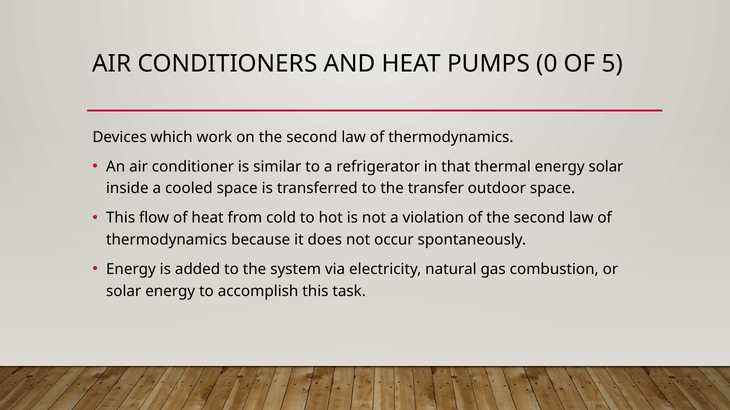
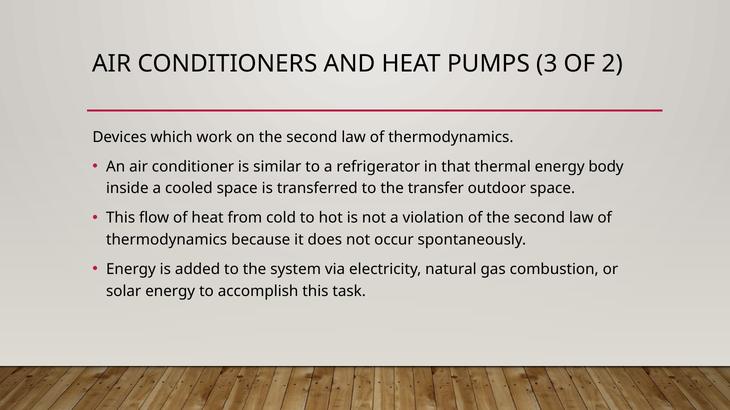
0: 0 -> 3
5: 5 -> 2
energy solar: solar -> body
